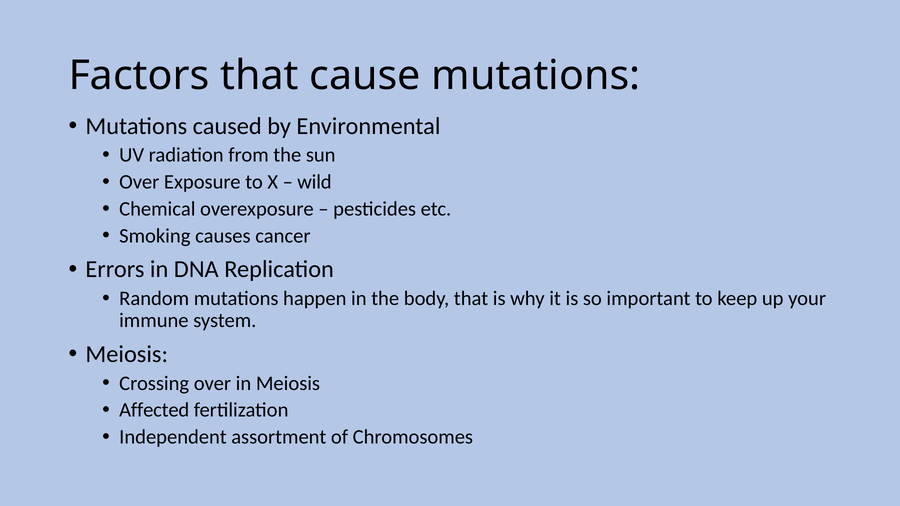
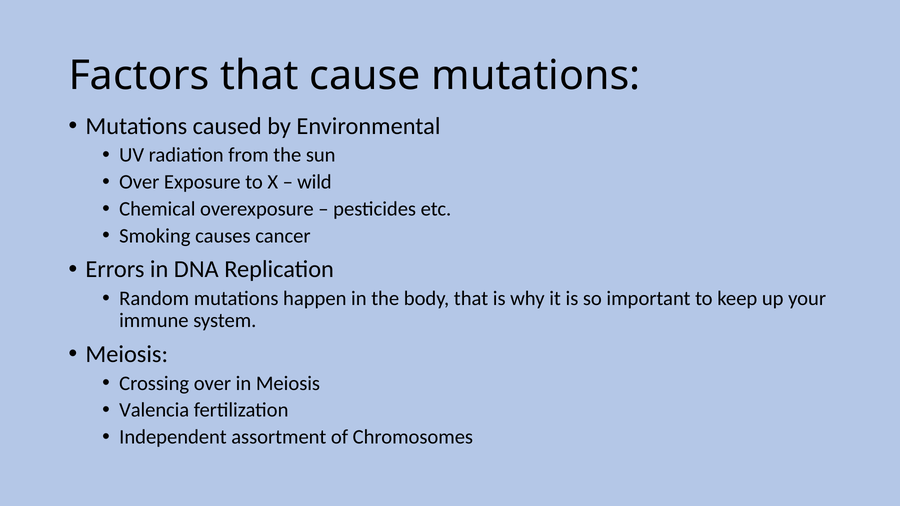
Affected: Affected -> Valencia
